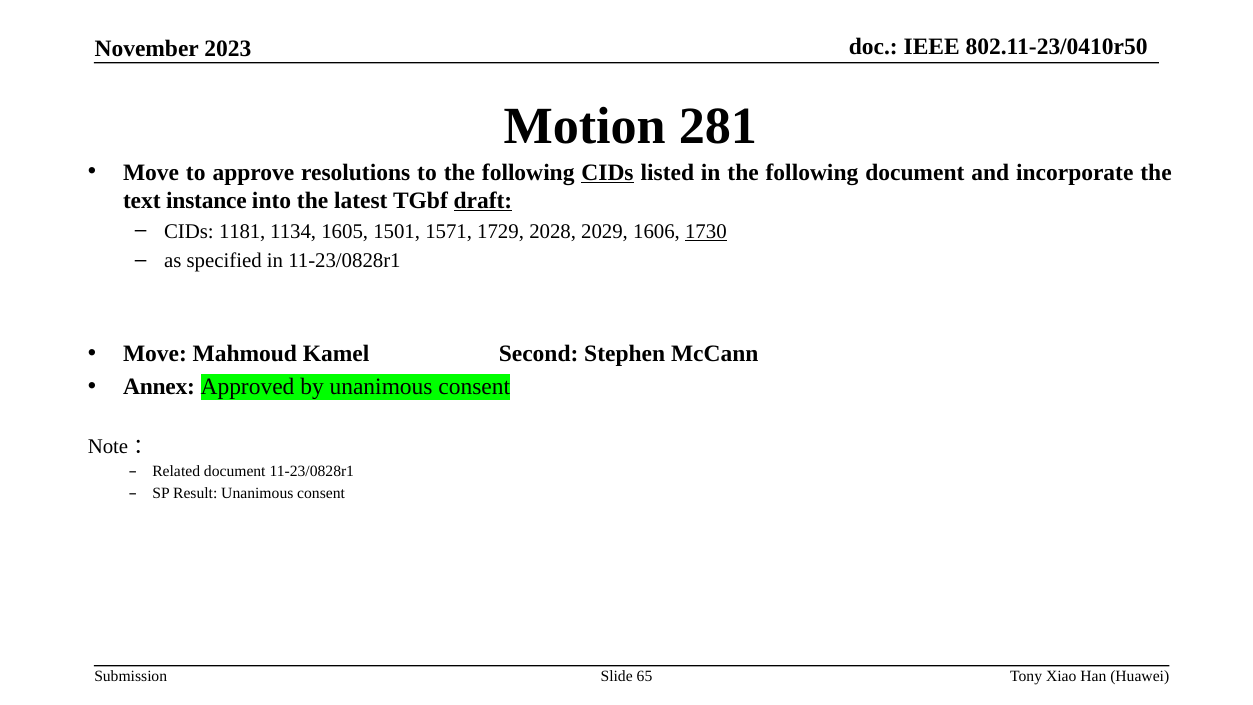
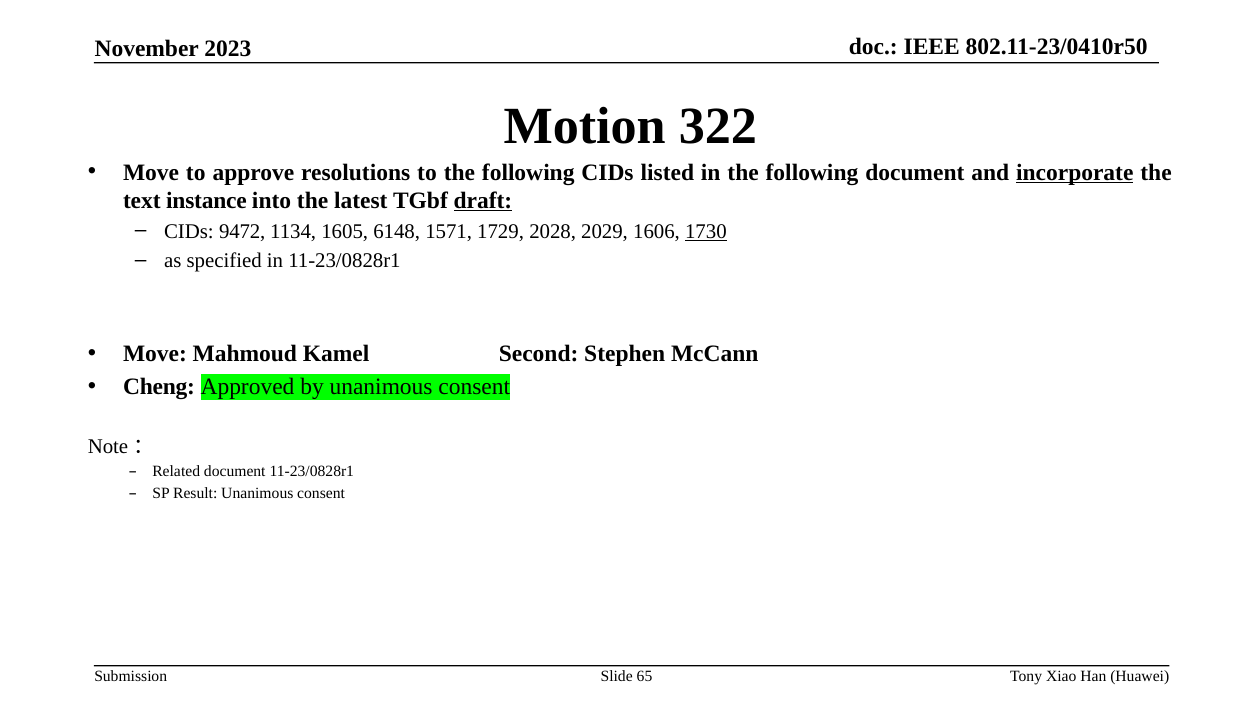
281: 281 -> 322
CIDs at (608, 172) underline: present -> none
incorporate underline: none -> present
1181: 1181 -> 9472
1501: 1501 -> 6148
Annex: Annex -> Cheng
